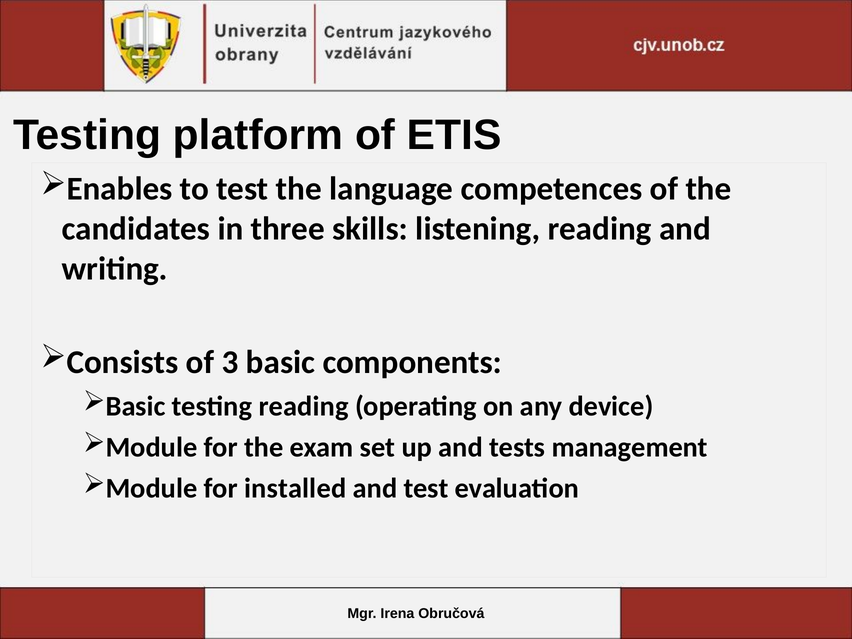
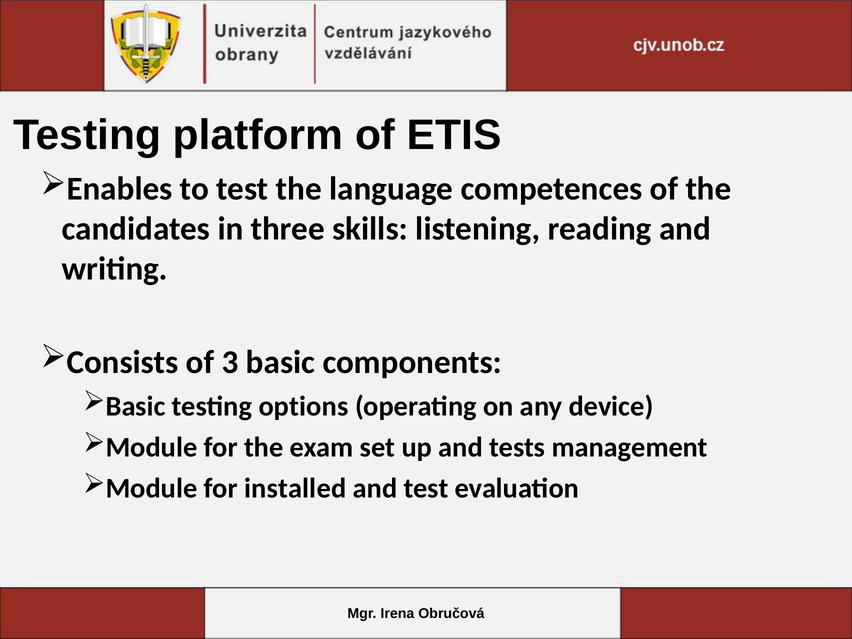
testing reading: reading -> options
